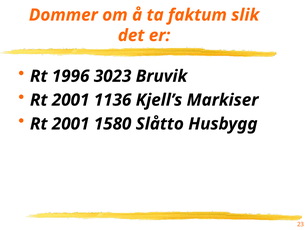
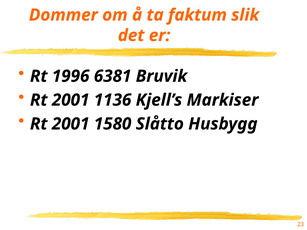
3023: 3023 -> 6381
